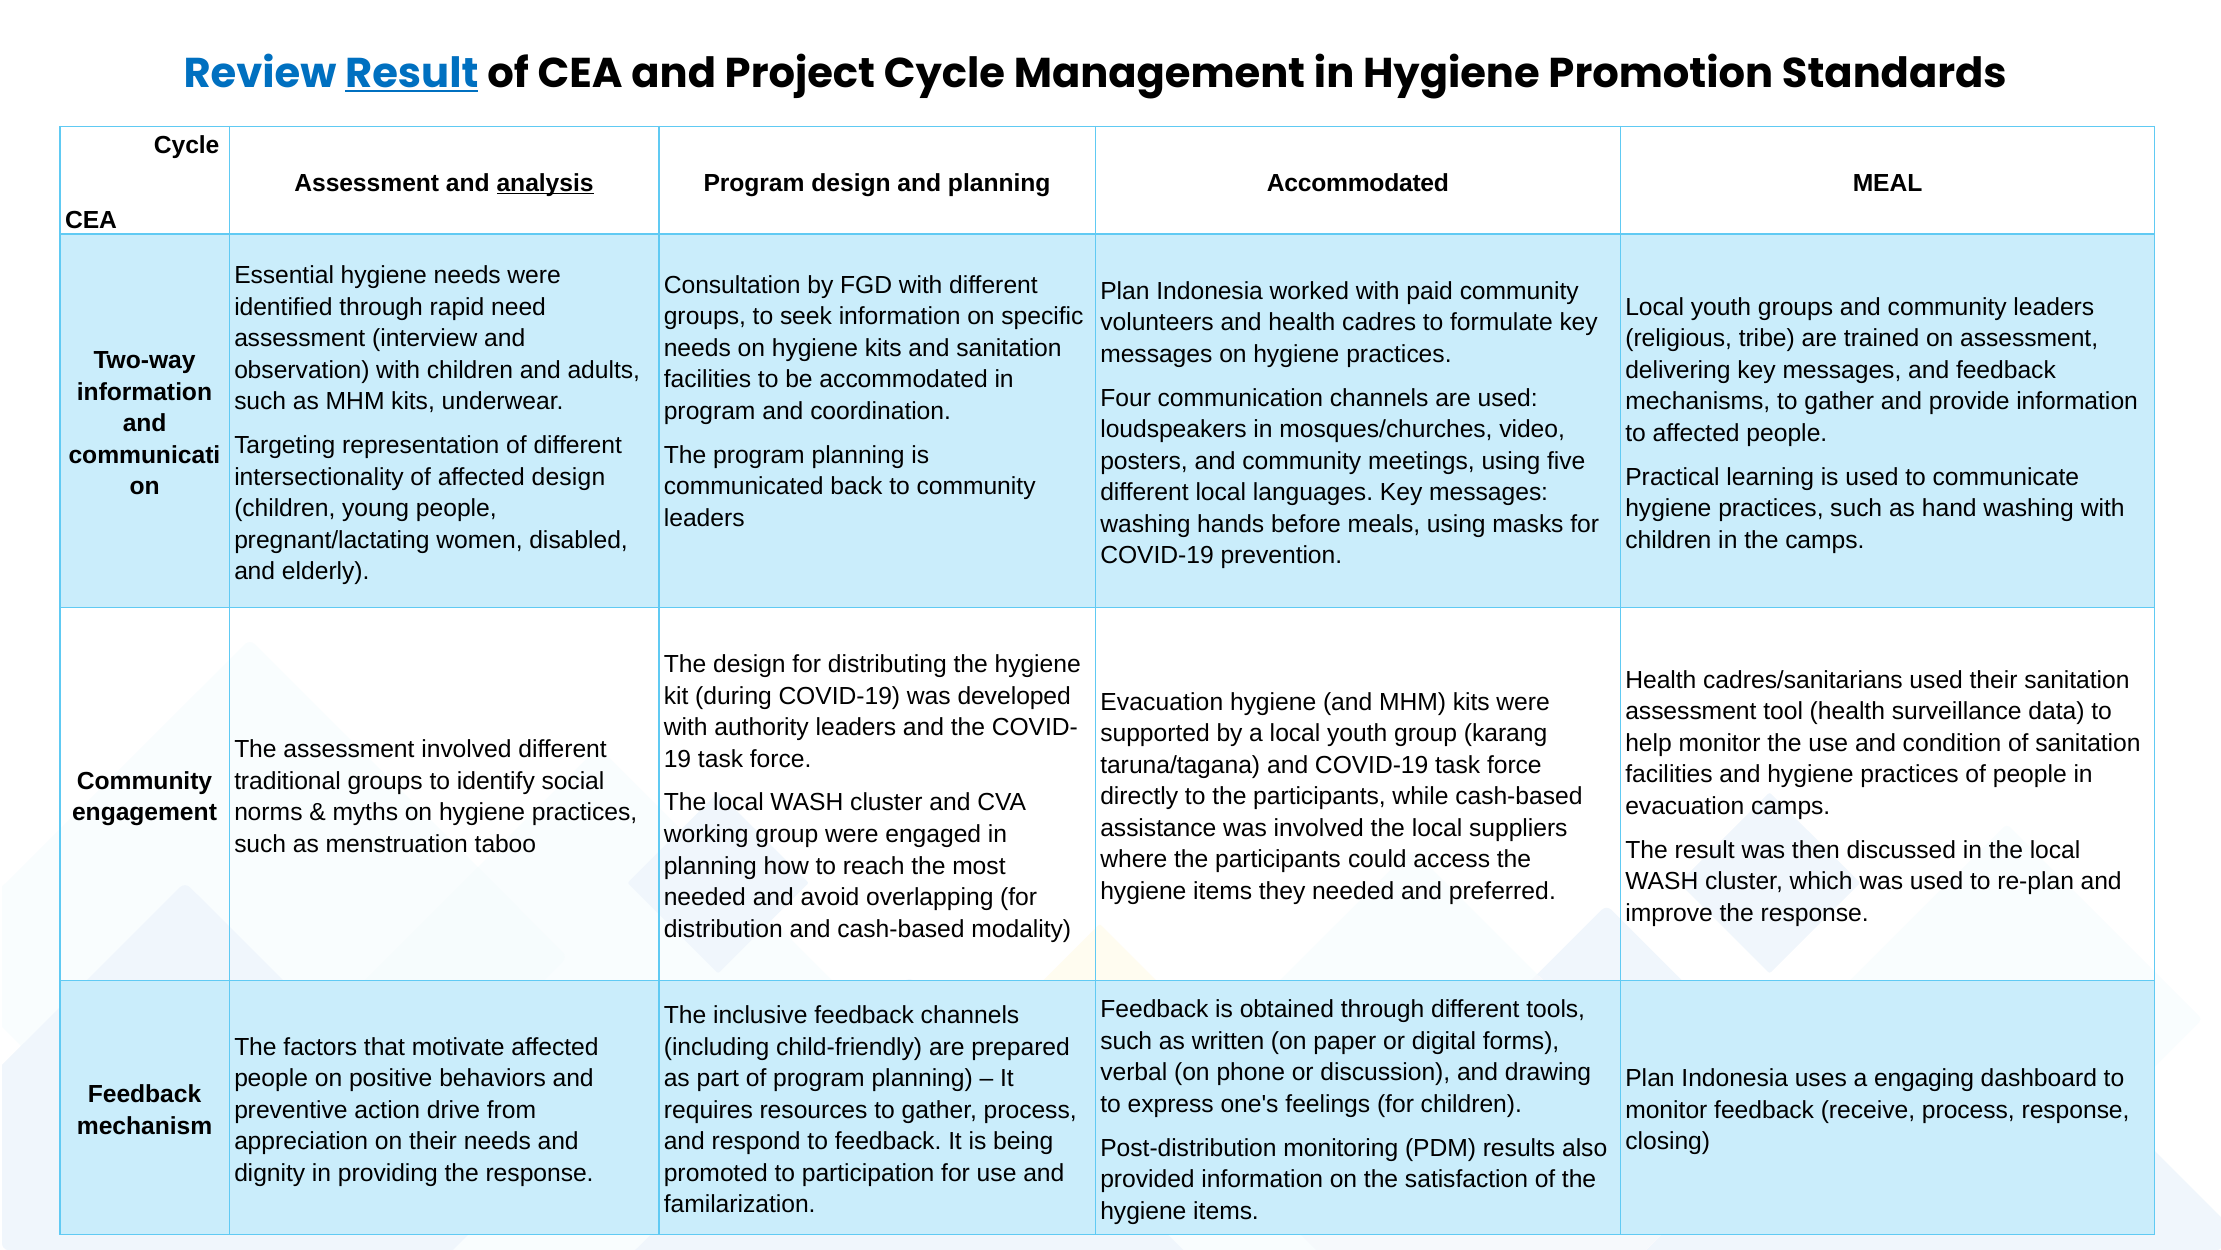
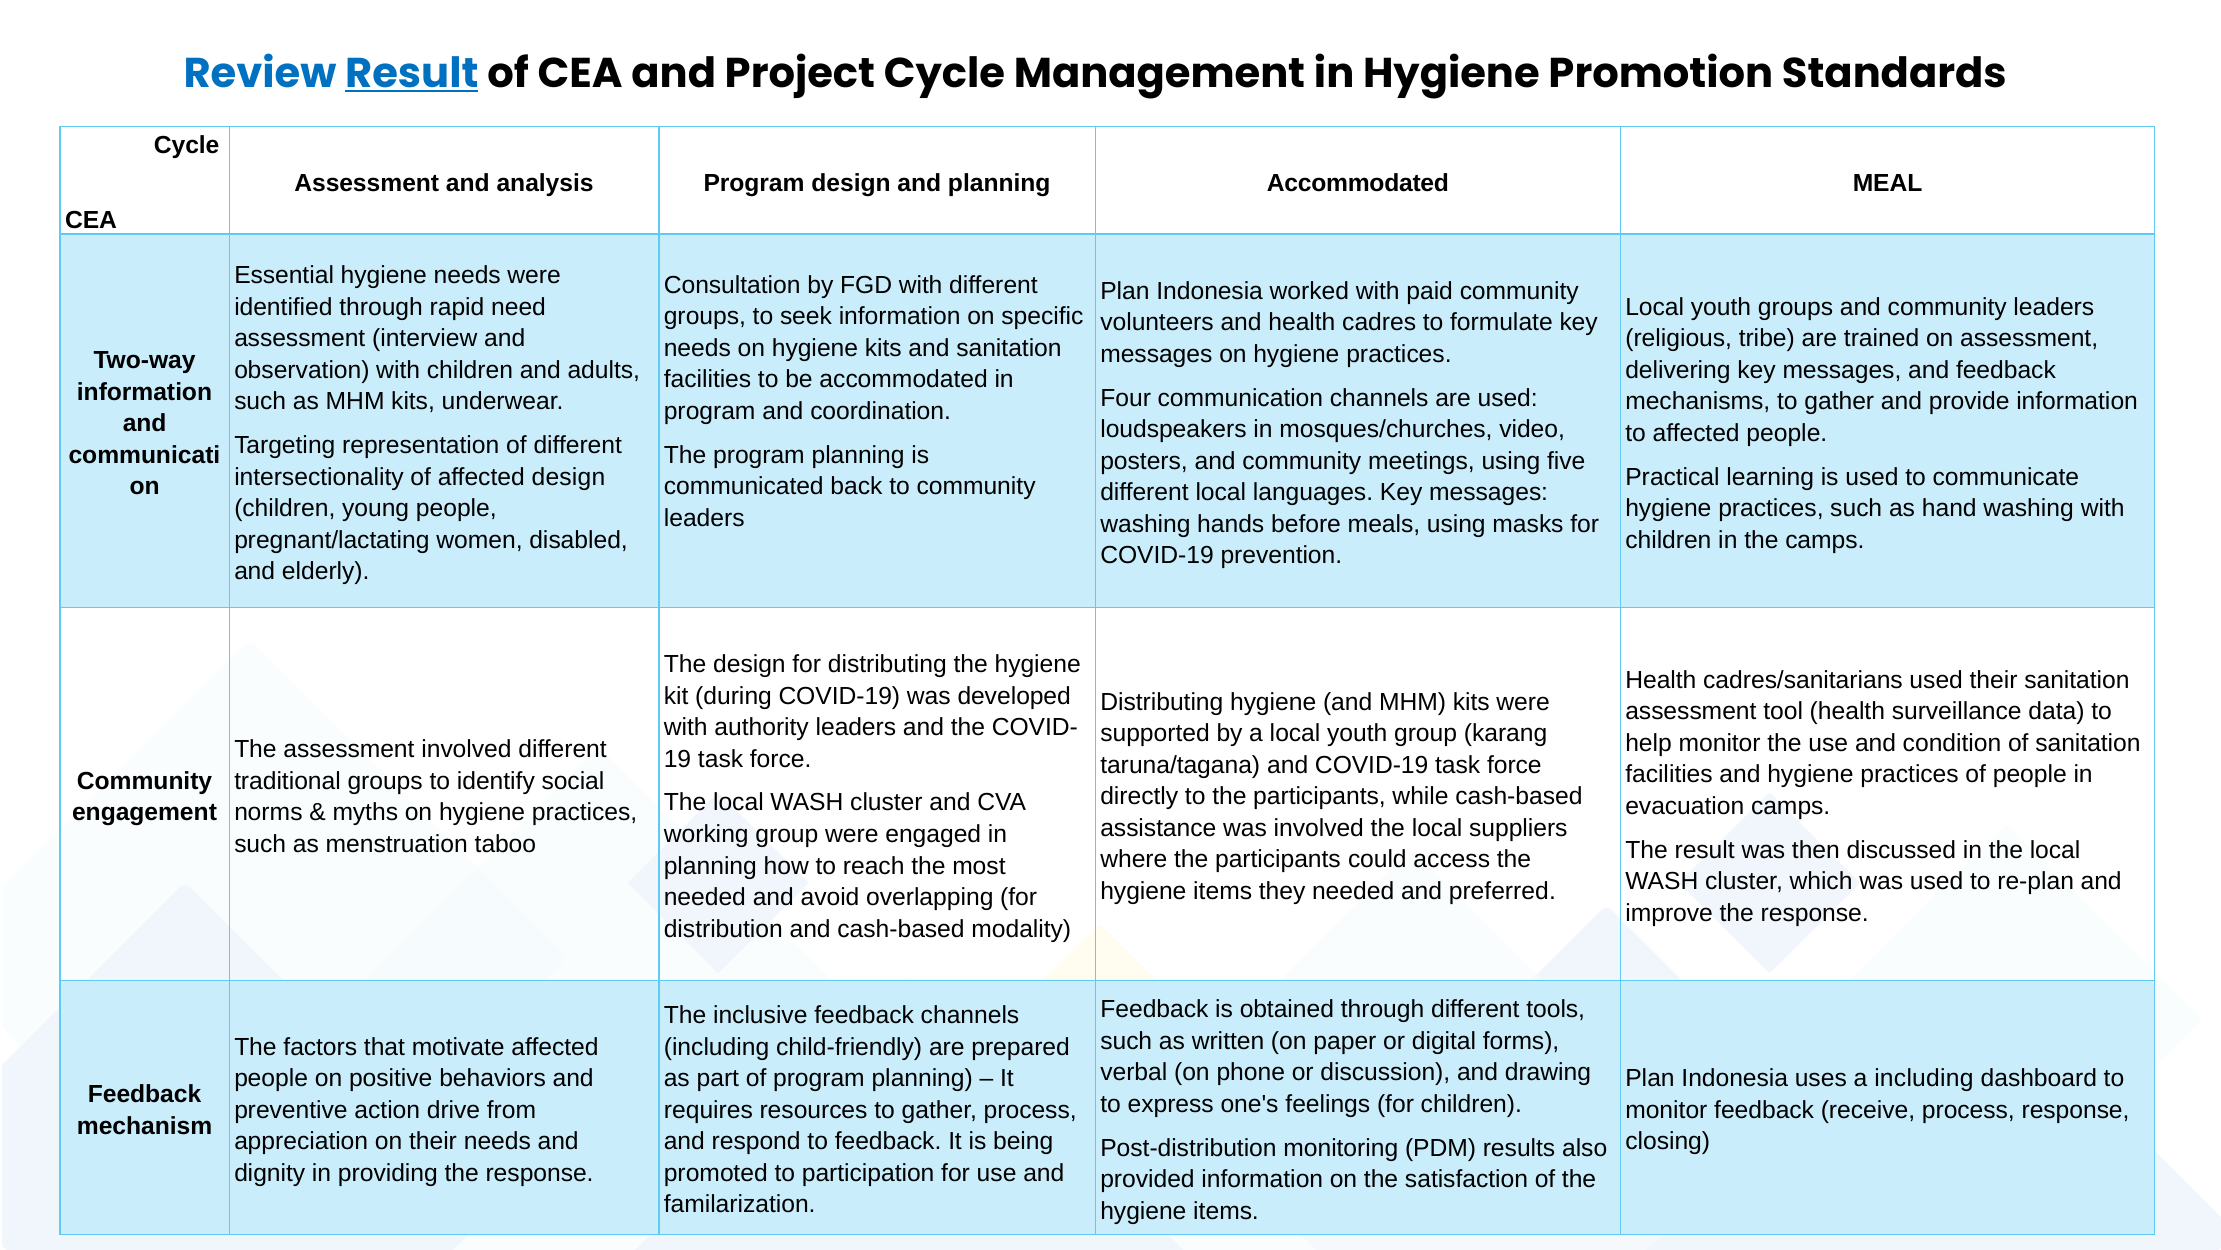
analysis underline: present -> none
Evacuation at (1162, 702): Evacuation -> Distributing
a engaging: engaging -> including
